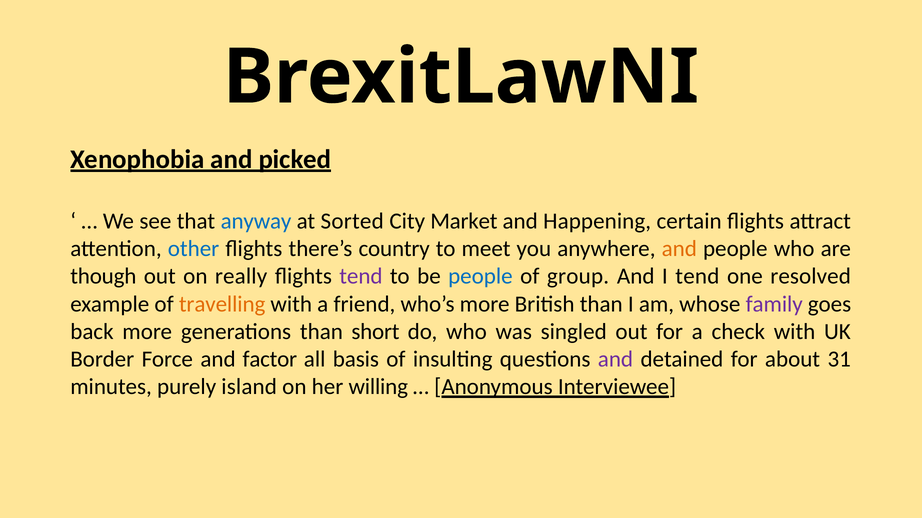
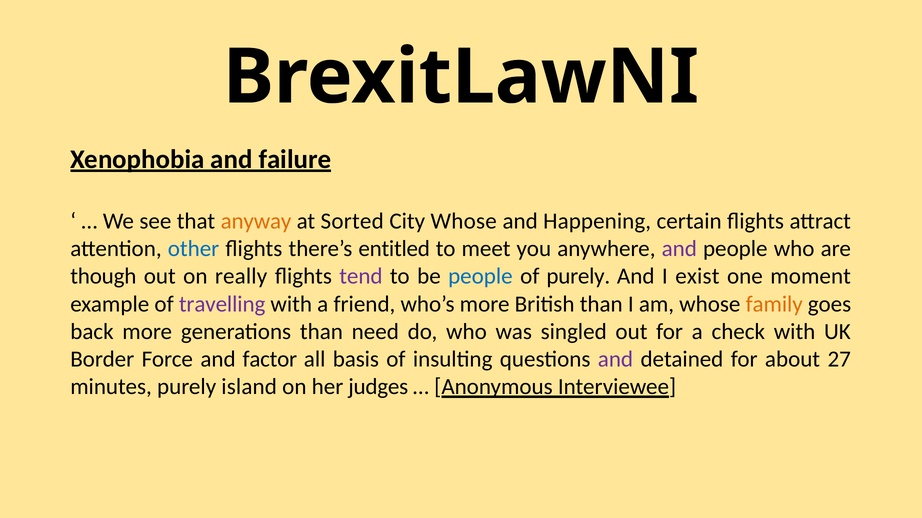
picked: picked -> failure
anyway colour: blue -> orange
City Market: Market -> Whose
country: country -> entitled
and at (679, 249) colour: orange -> purple
of group: group -> purely
I tend: tend -> exist
resolved: resolved -> moment
travelling colour: orange -> purple
family colour: purple -> orange
short: short -> need
31: 31 -> 27
willing: willing -> judges
